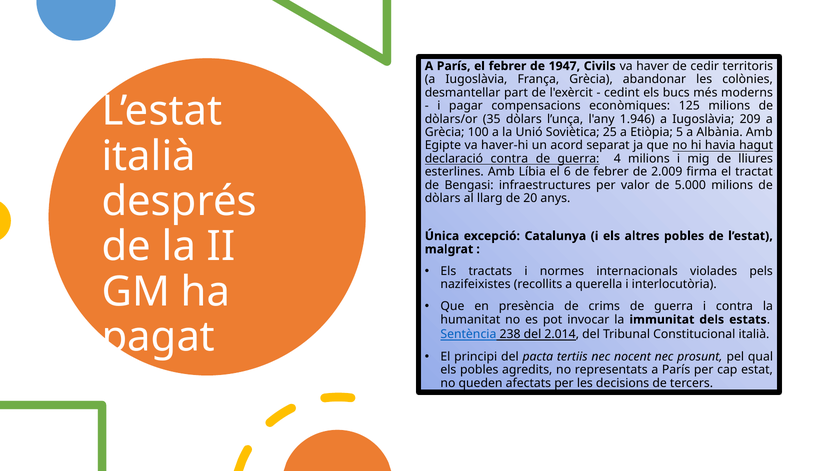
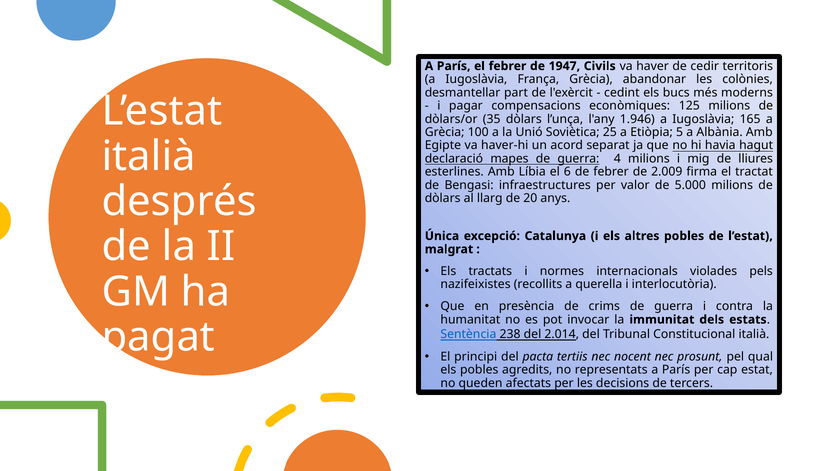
209: 209 -> 165
declaració contra: contra -> mapes
